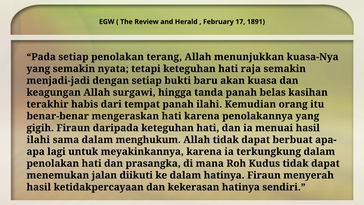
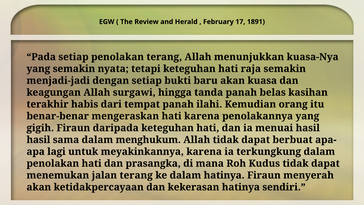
ilahi at (38, 140): ilahi -> hasil
jalan diikuti: diikuti -> terang
hasil at (39, 187): hasil -> akan
